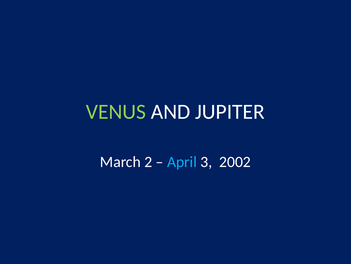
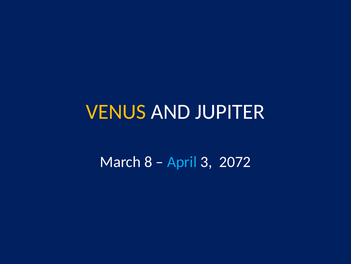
VENUS colour: light green -> yellow
2: 2 -> 8
2002: 2002 -> 2072
